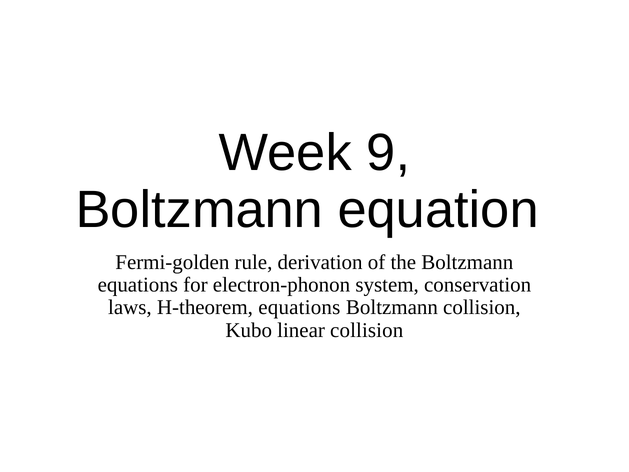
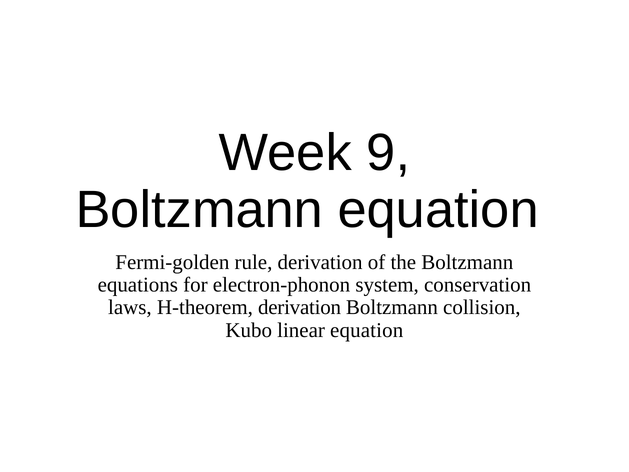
H-theorem equations: equations -> derivation
linear collision: collision -> equation
